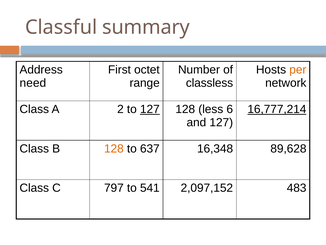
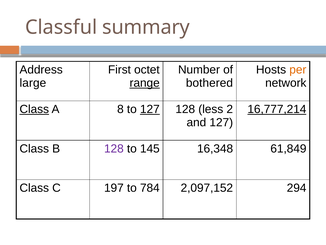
need: need -> large
range underline: none -> present
classless: classless -> bothered
Class at (34, 109) underline: none -> present
2: 2 -> 8
6: 6 -> 2
128 at (114, 148) colour: orange -> purple
637: 637 -> 145
89,628: 89,628 -> 61,849
797: 797 -> 197
541: 541 -> 784
483: 483 -> 294
